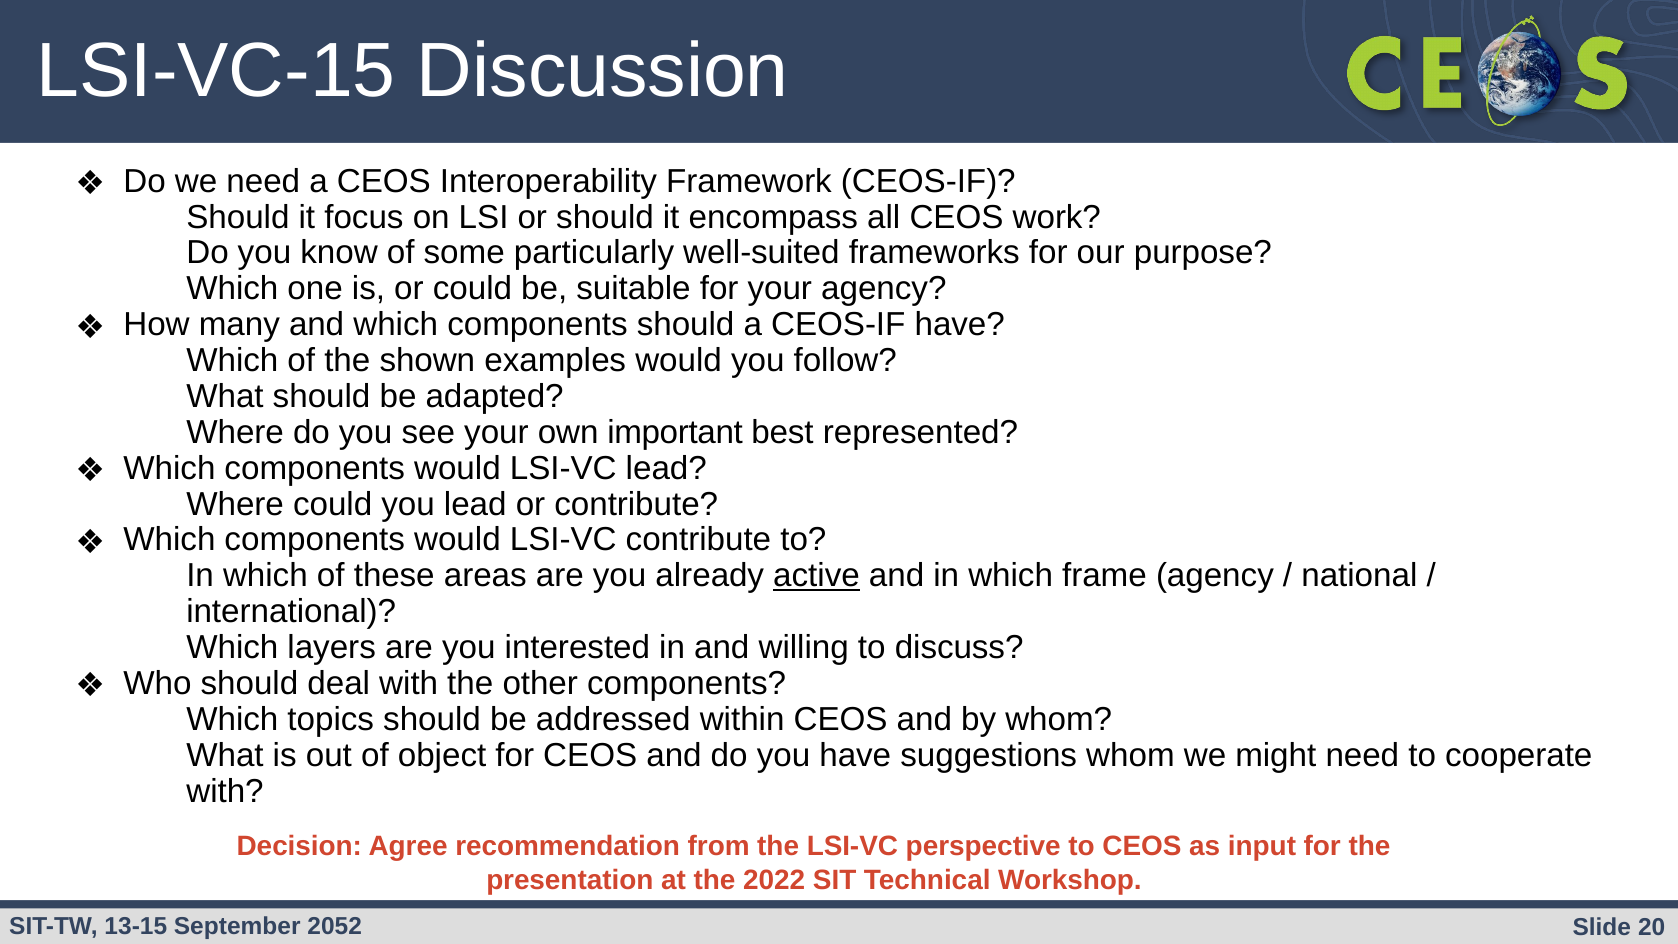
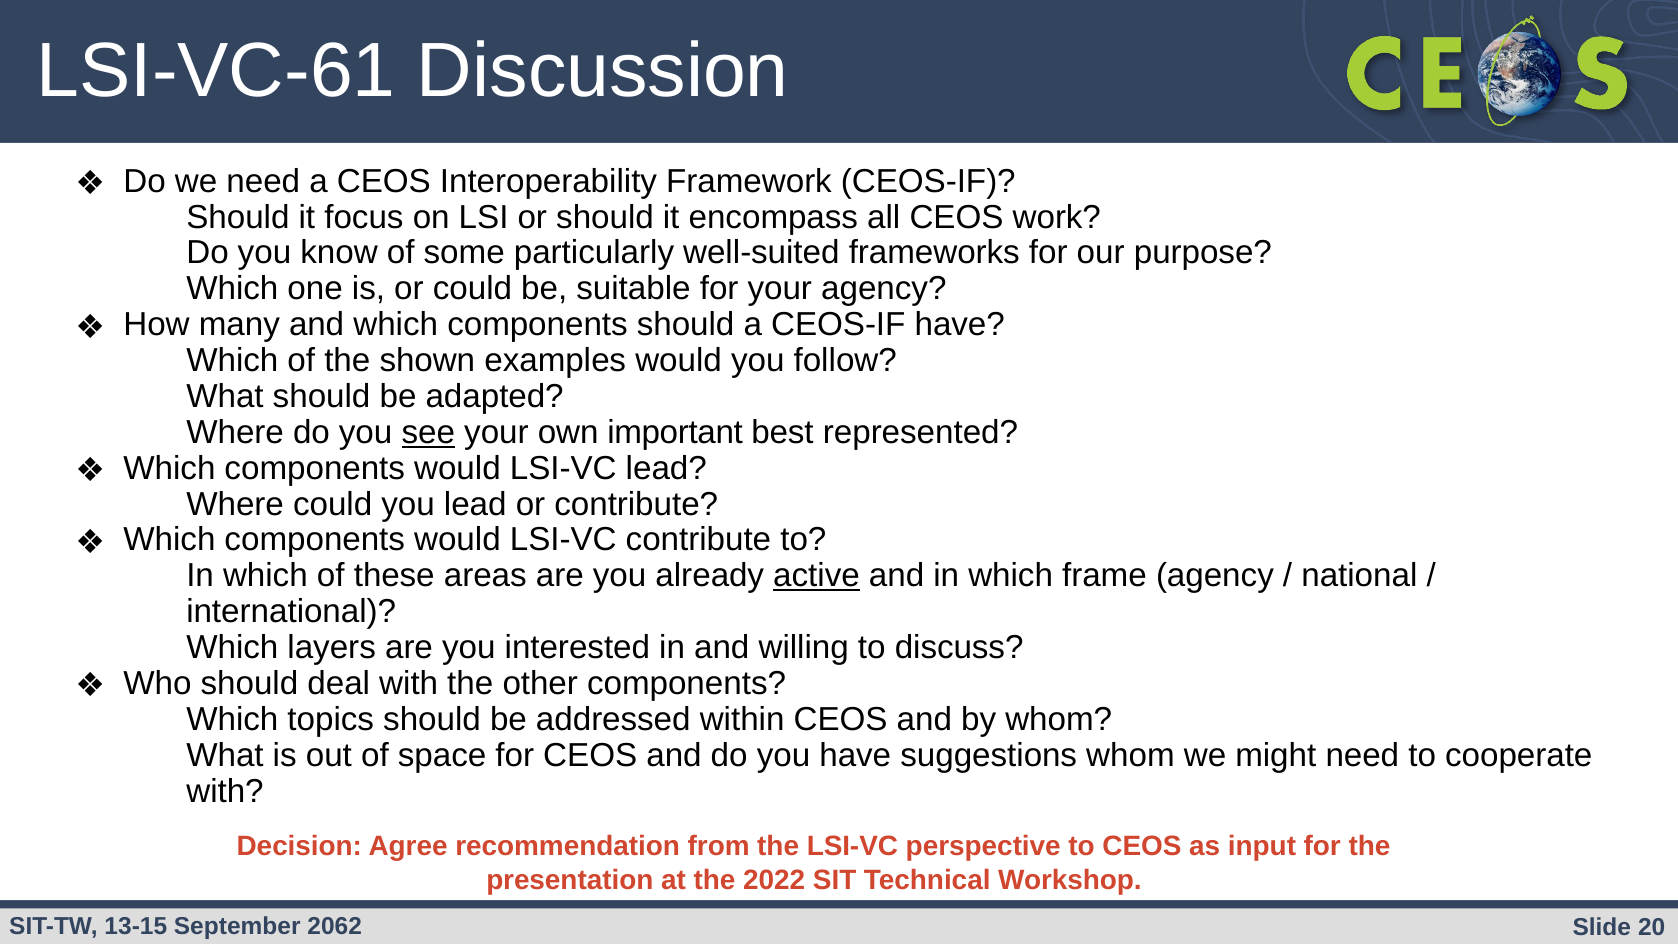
LSI-VC-15: LSI-VC-15 -> LSI-VC-61
see underline: none -> present
object: object -> space
2052: 2052 -> 2062
